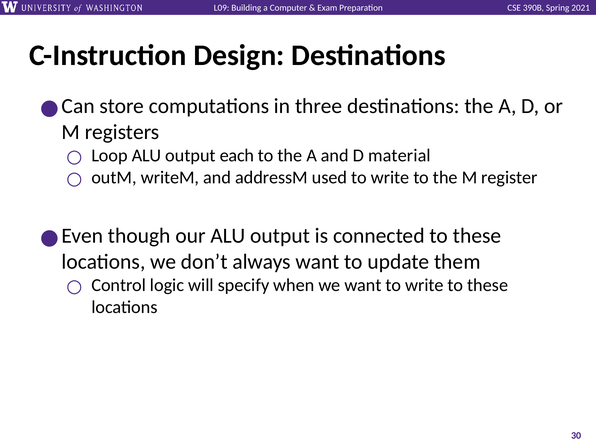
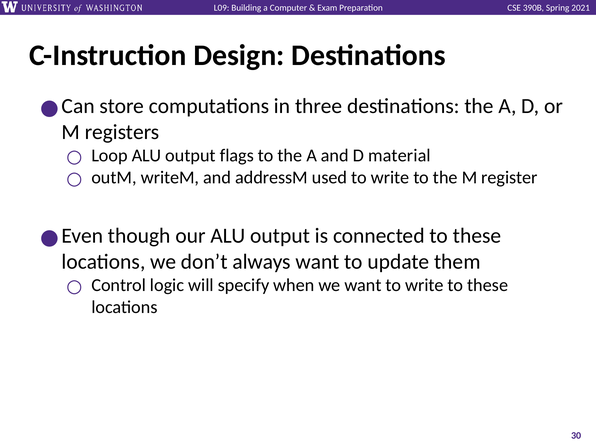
each: each -> flags
